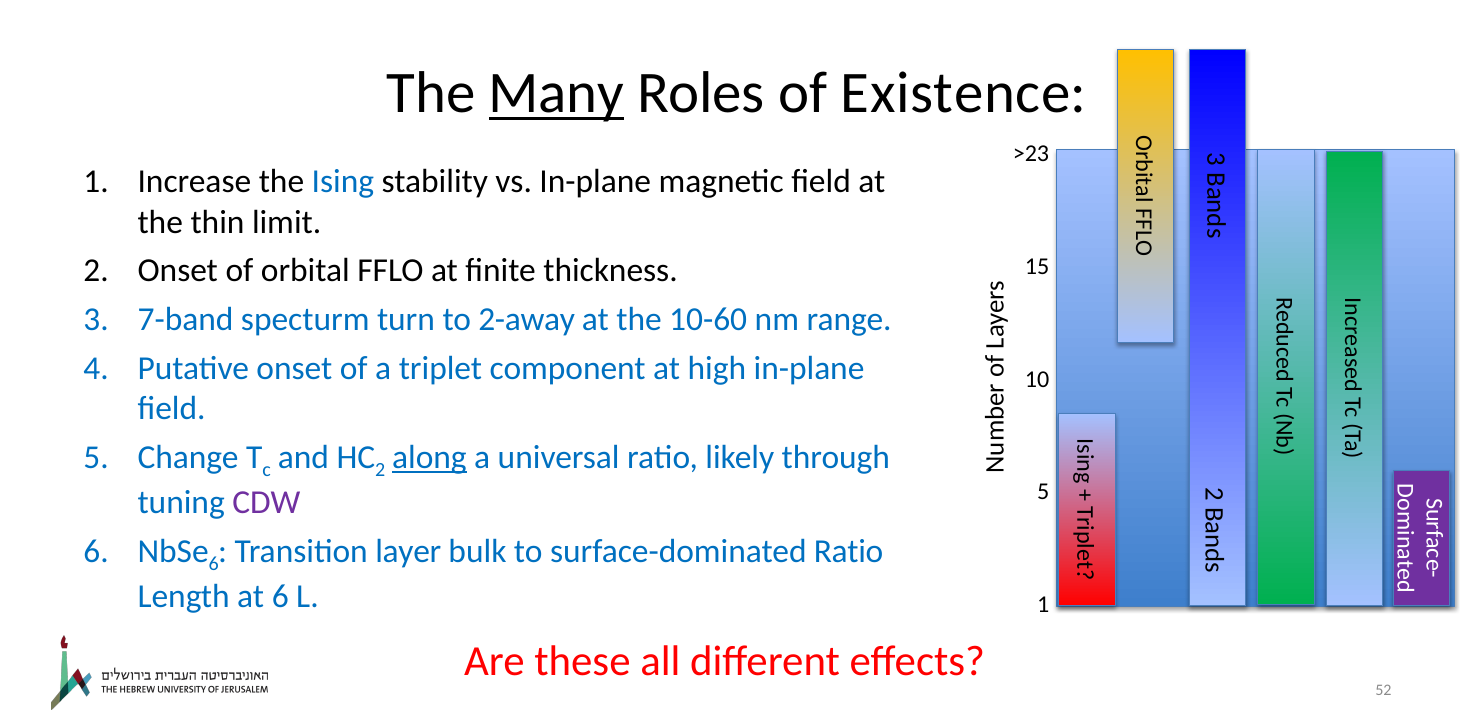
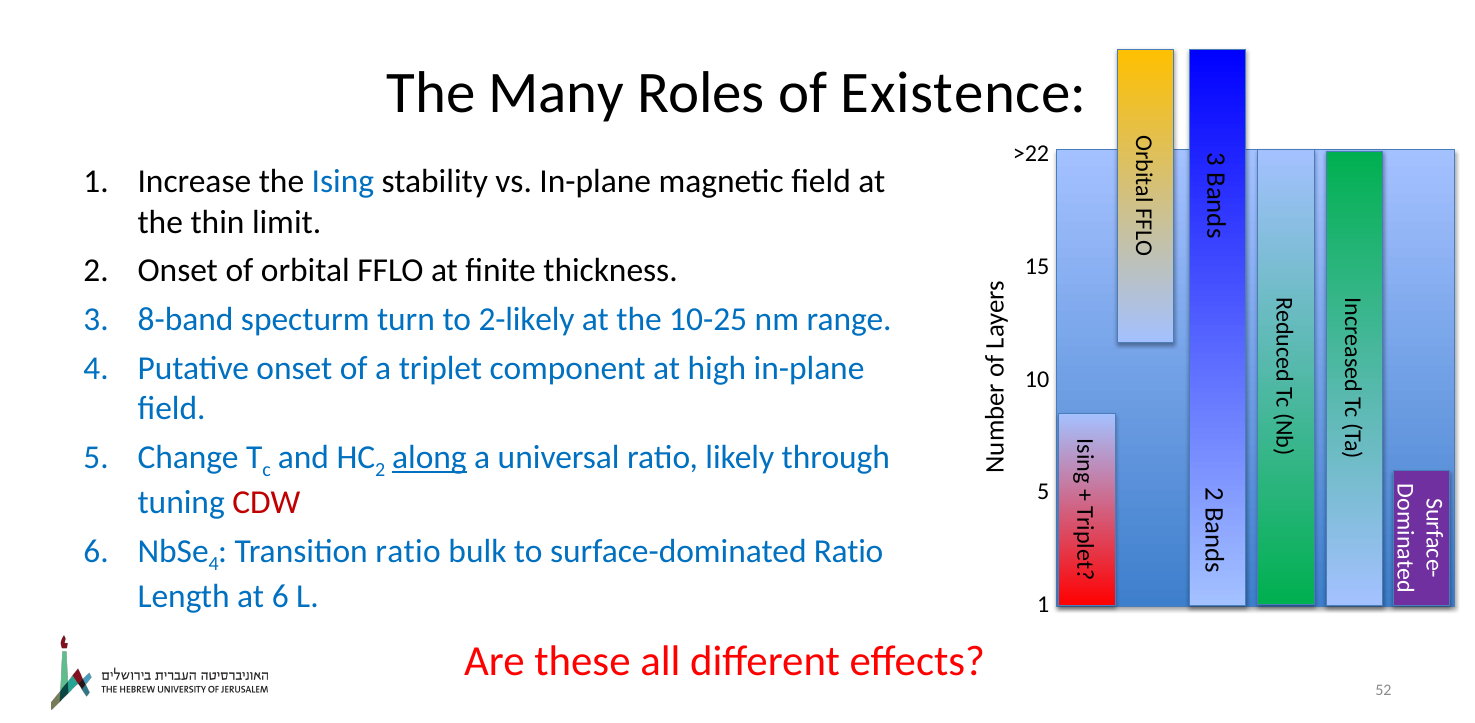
Many underline: present -> none
>23: >23 -> >22
7-band: 7-band -> 8-band
2-away: 2-away -> 2-likely
10-60: 10-60 -> 10-25
CDW colour: purple -> red
6 at (214, 564): 6 -> 4
Transition layer: layer -> ratio
